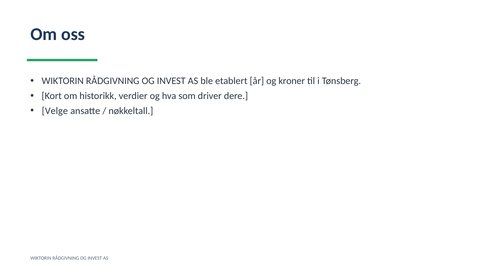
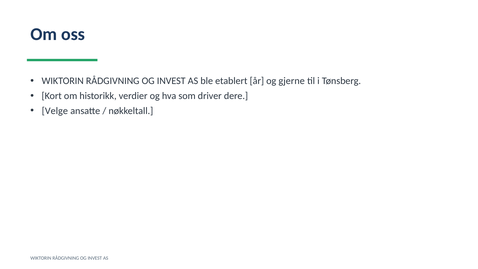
kroner: kroner -> gjerne
